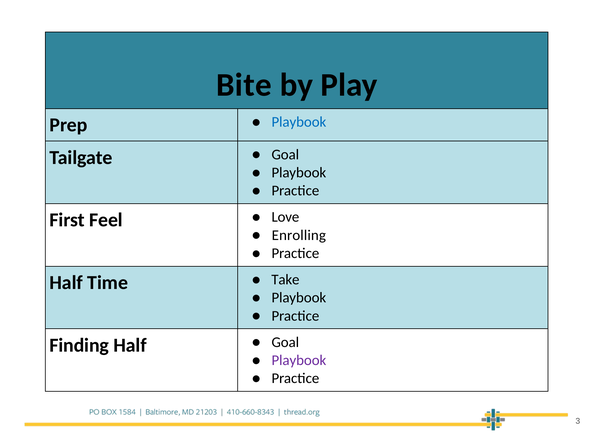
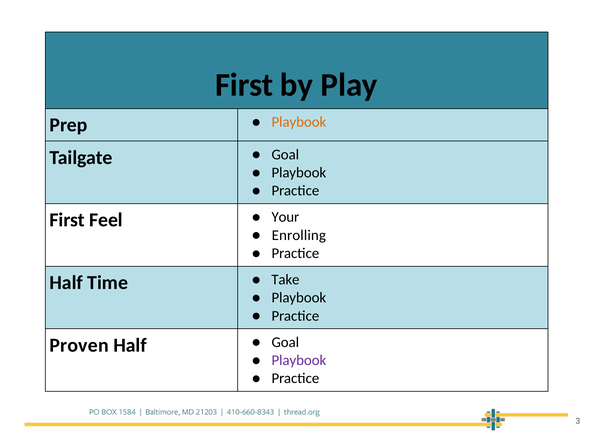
Bite at (244, 85): Bite -> First
Playbook at (299, 122) colour: blue -> orange
Love: Love -> Your
Finding: Finding -> Proven
